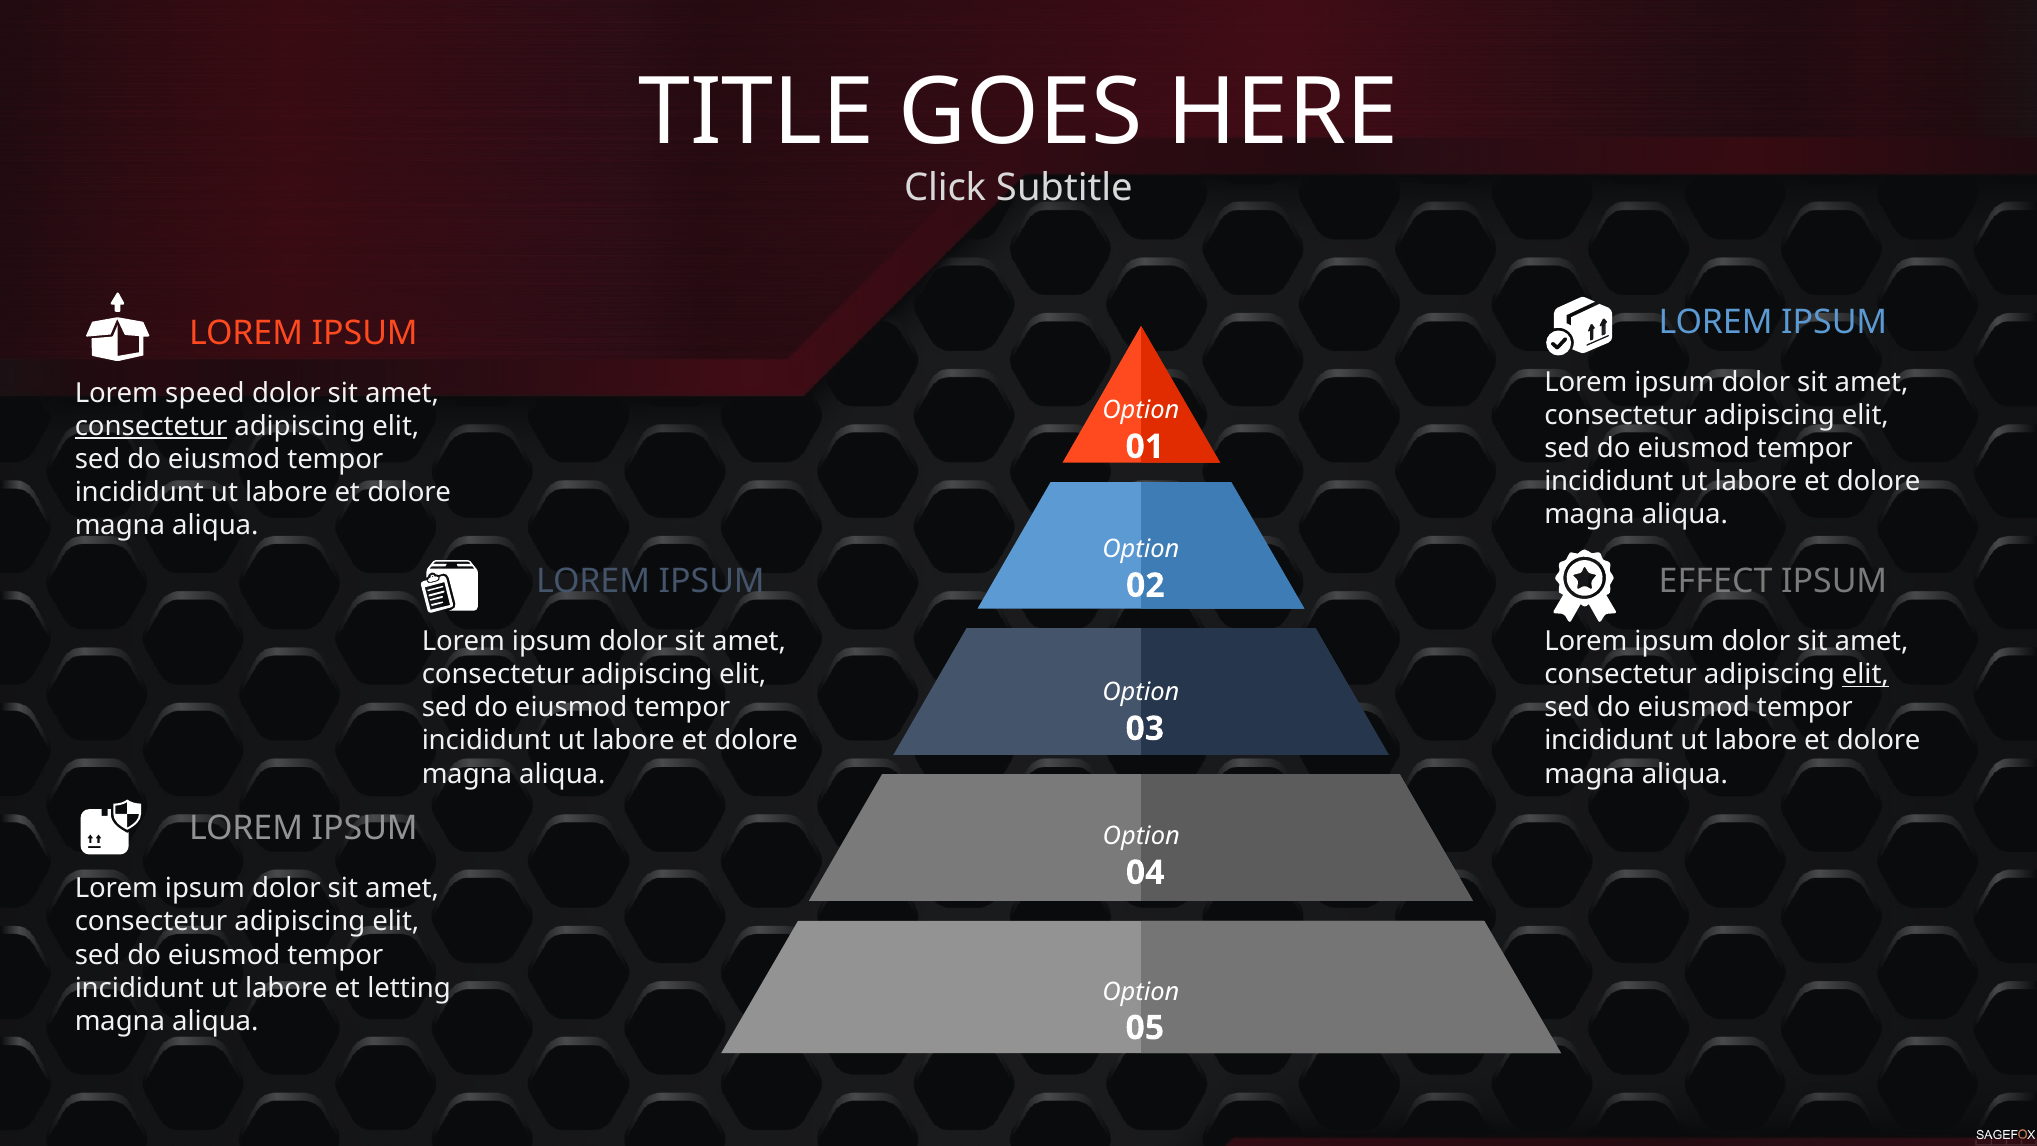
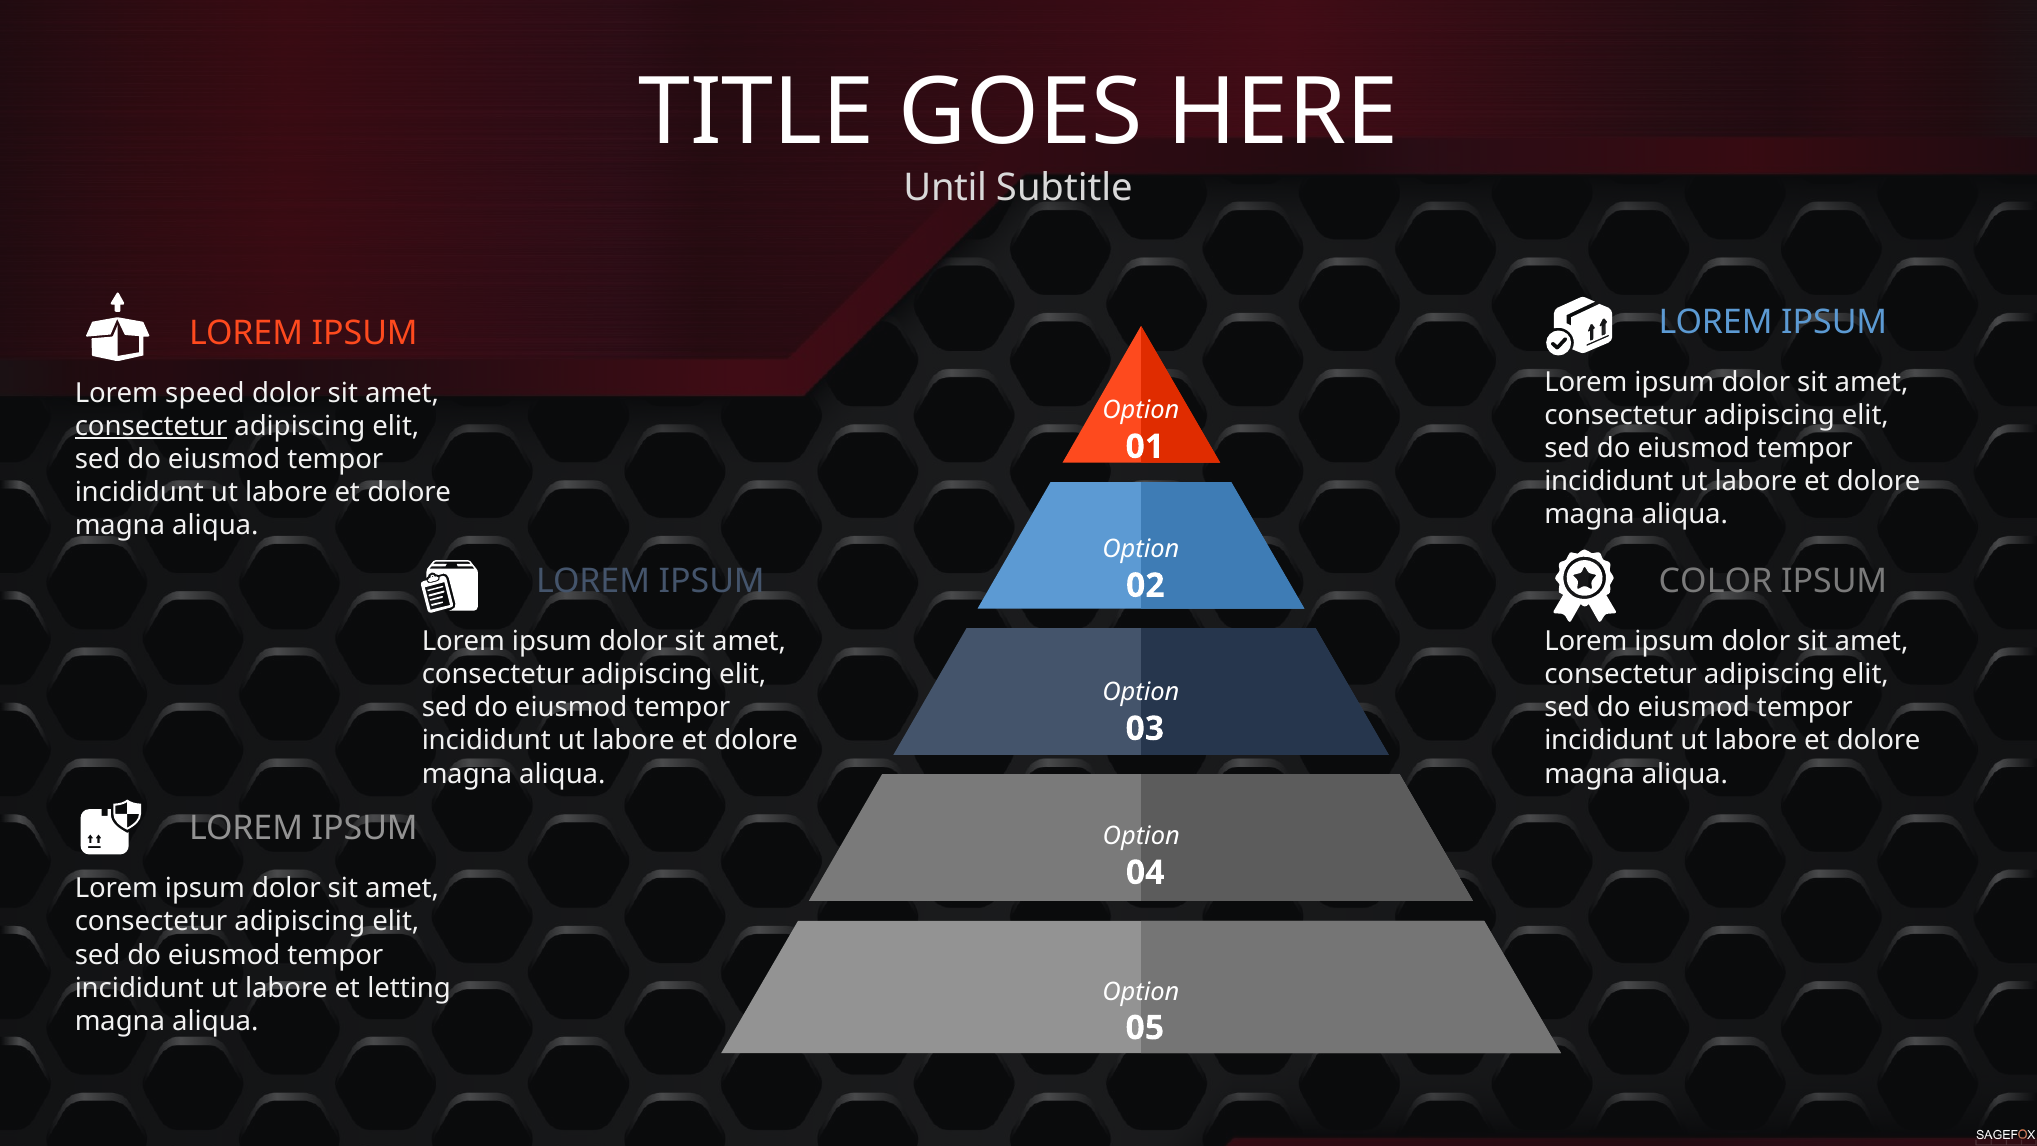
Click: Click -> Until
EFFECT: EFFECT -> COLOR
elit at (1865, 674) underline: present -> none
